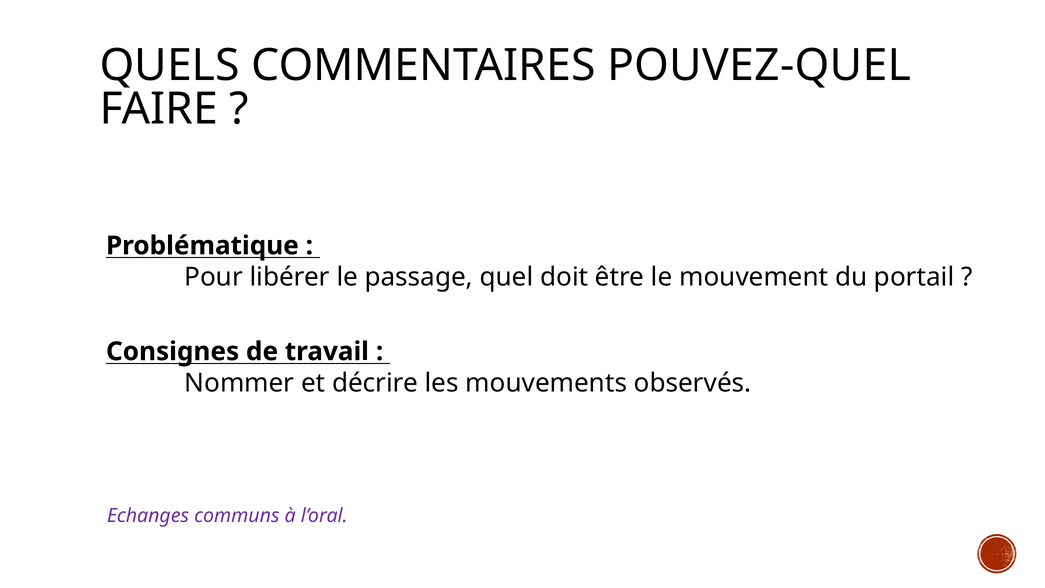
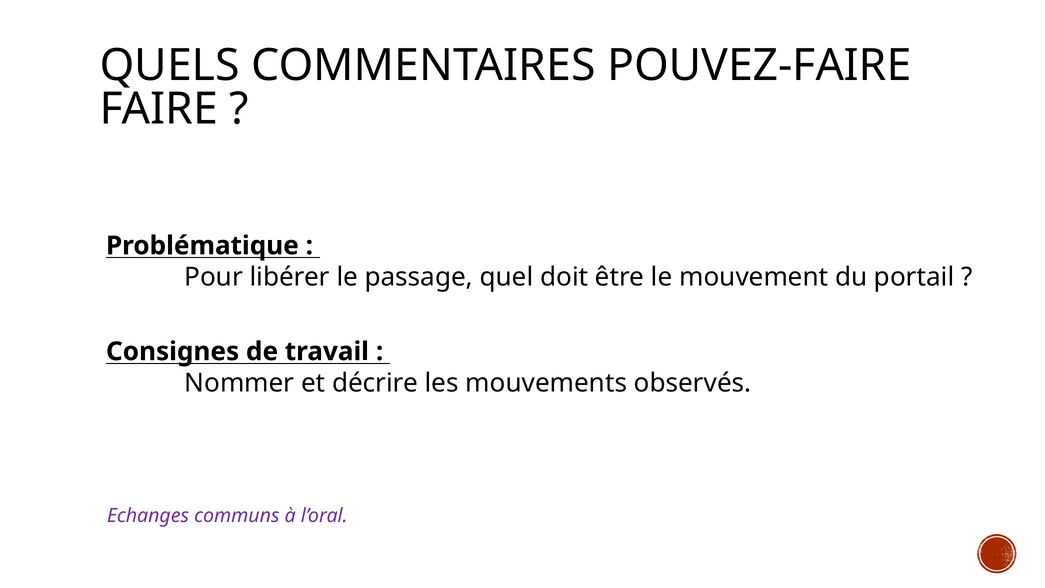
POUVEZ-QUEL: POUVEZ-QUEL -> POUVEZ-FAIRE
